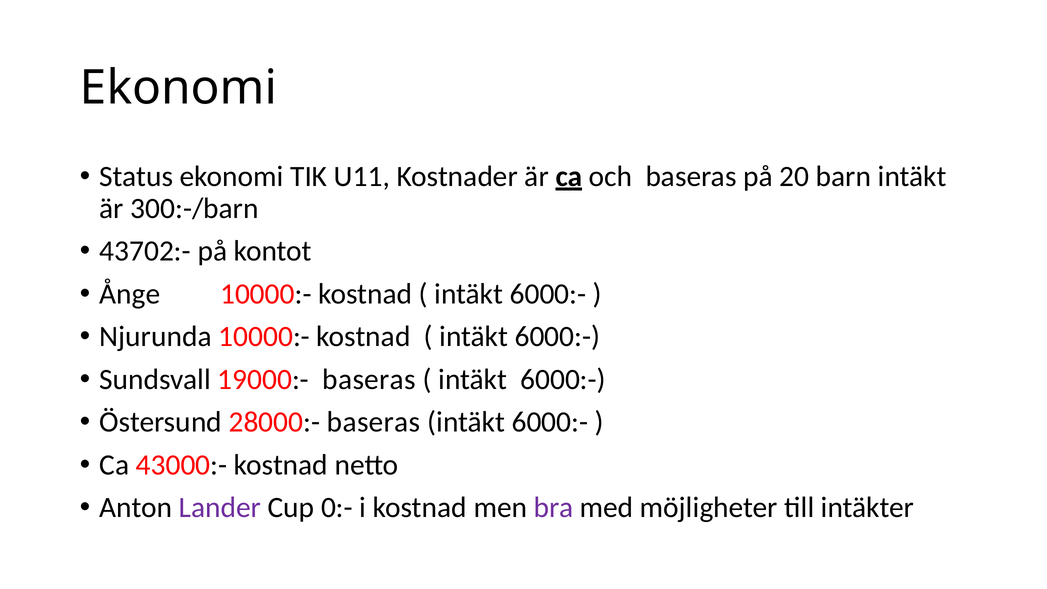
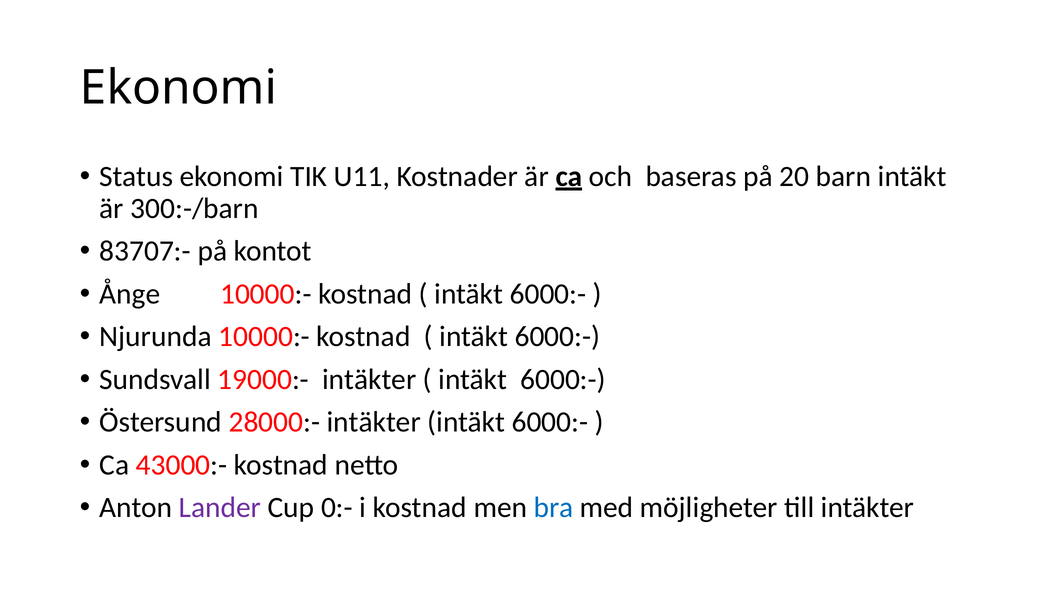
43702:-: 43702:- -> 83707:-
19000:- baseras: baseras -> intäkter
28000:- baseras: baseras -> intäkter
bra colour: purple -> blue
